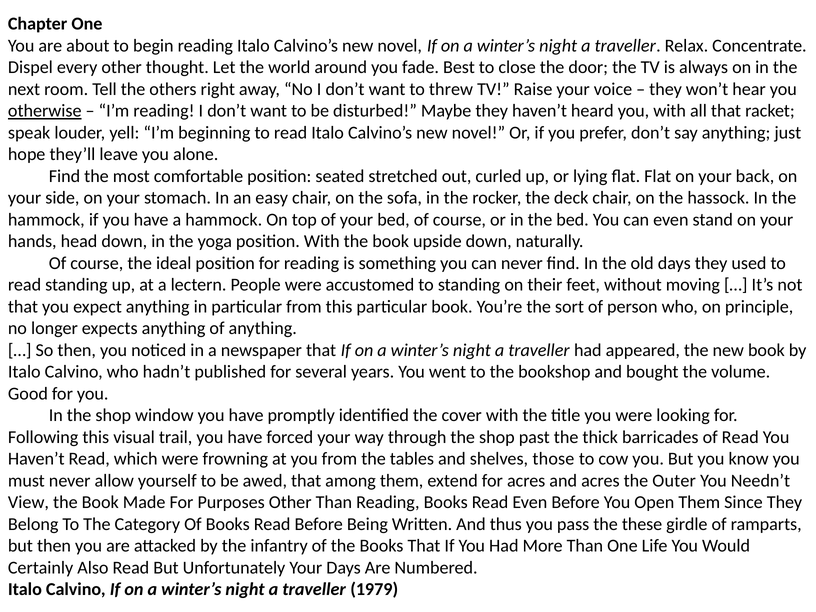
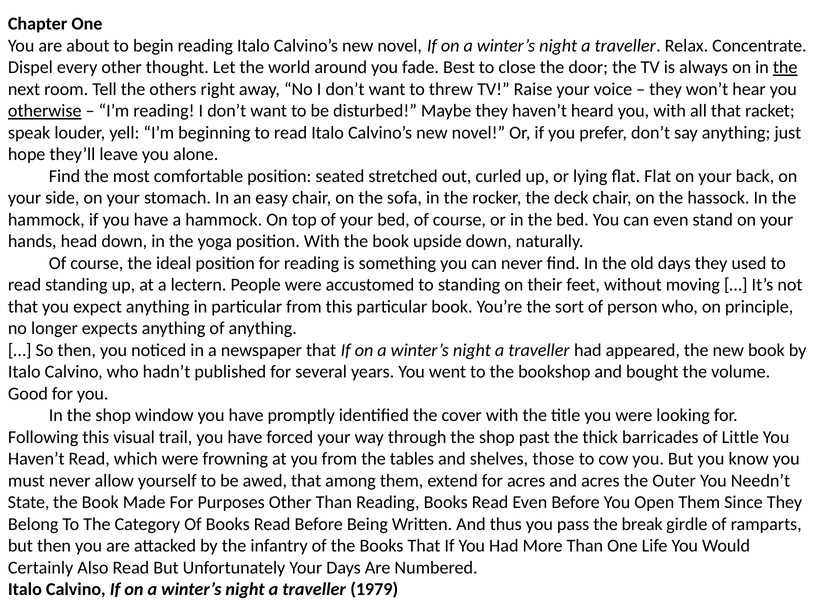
the at (785, 67) underline: none -> present
of Read: Read -> Little
View: View -> State
these: these -> break
